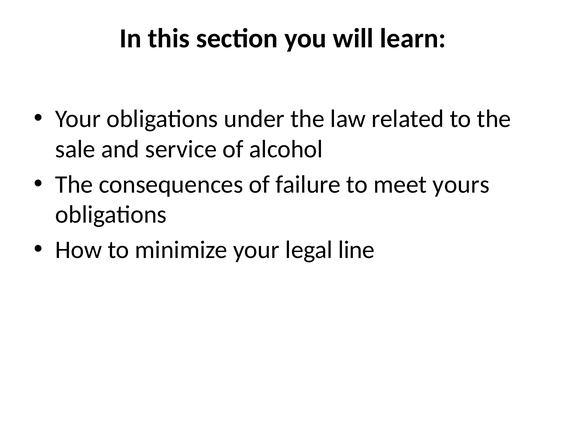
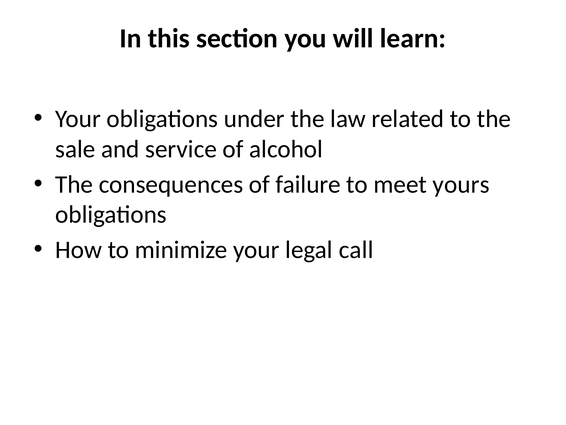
line: line -> call
